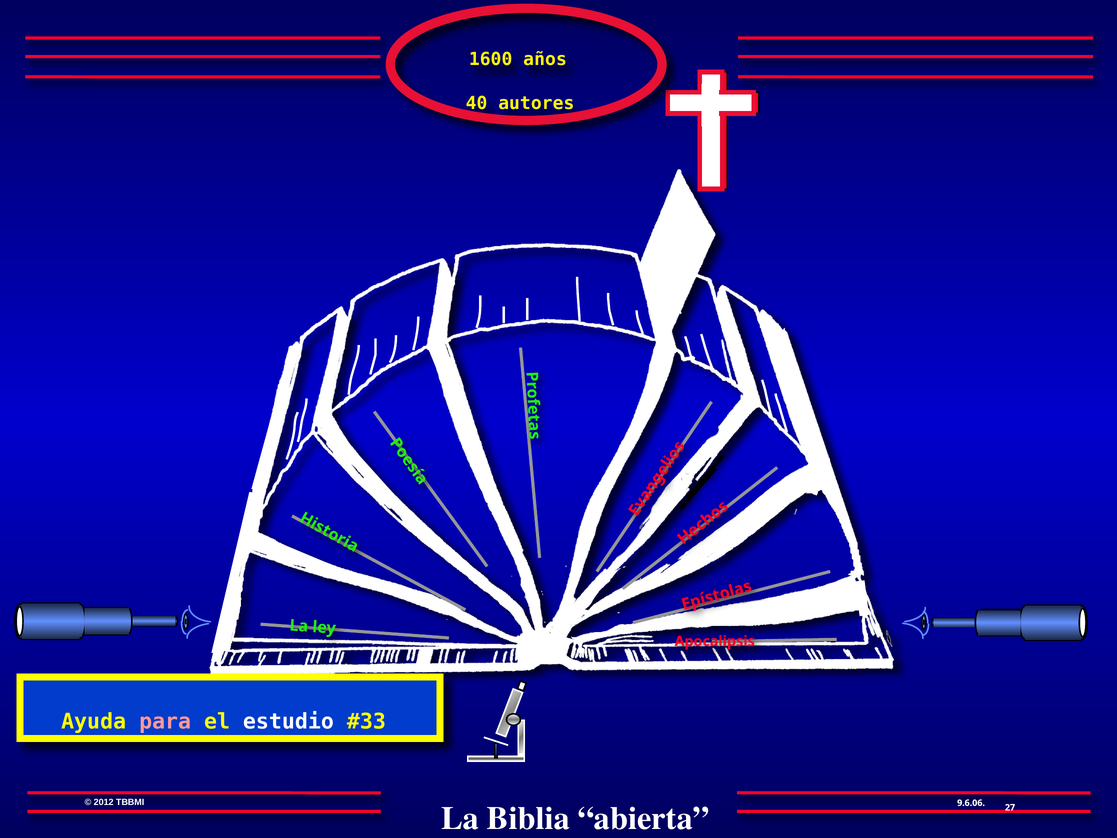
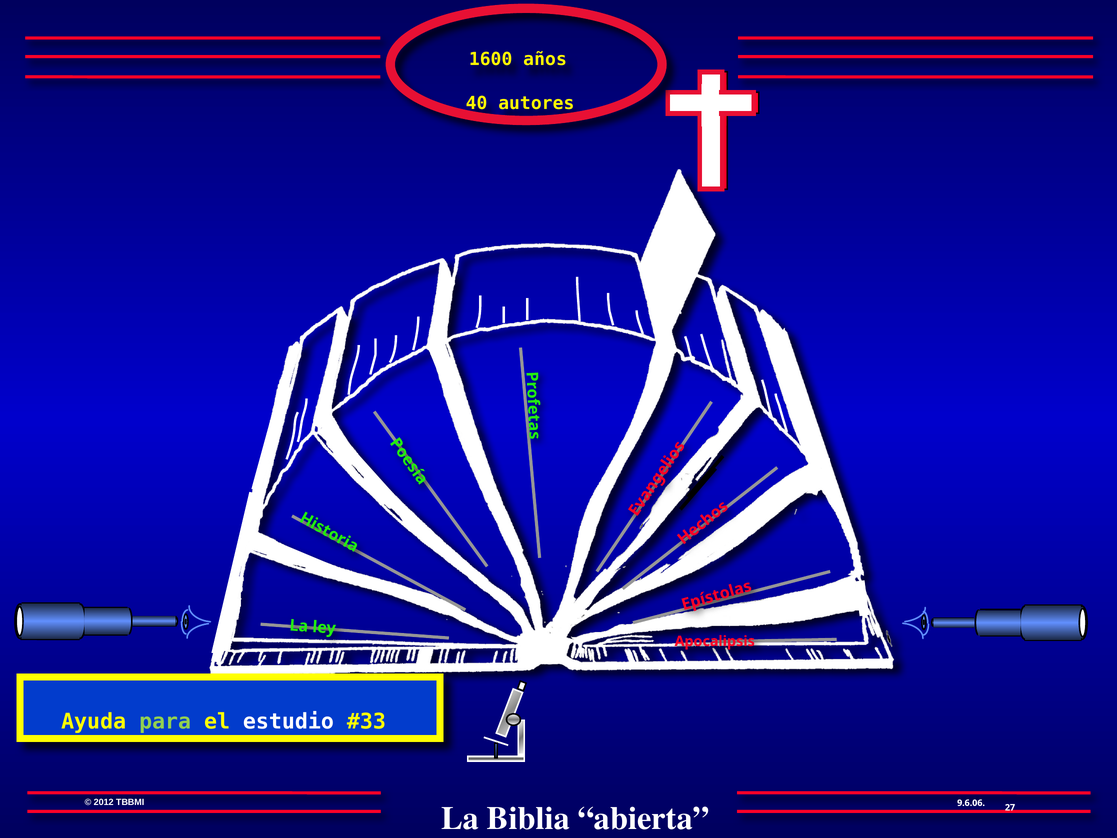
para colour: pink -> light green
